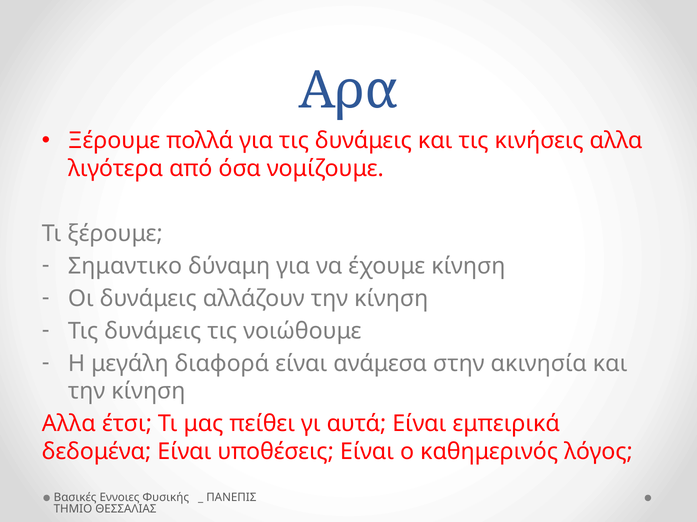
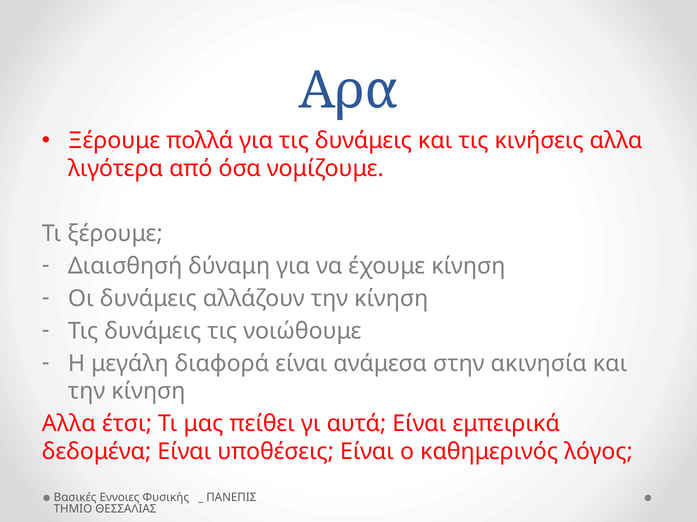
Σημαντικο: Σημαντικο -> Διαισθησή
